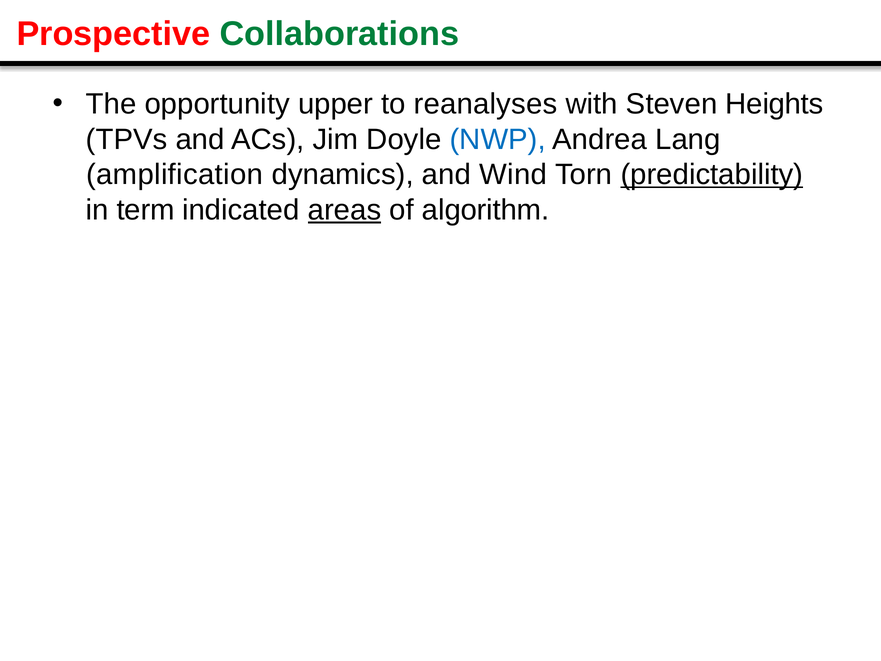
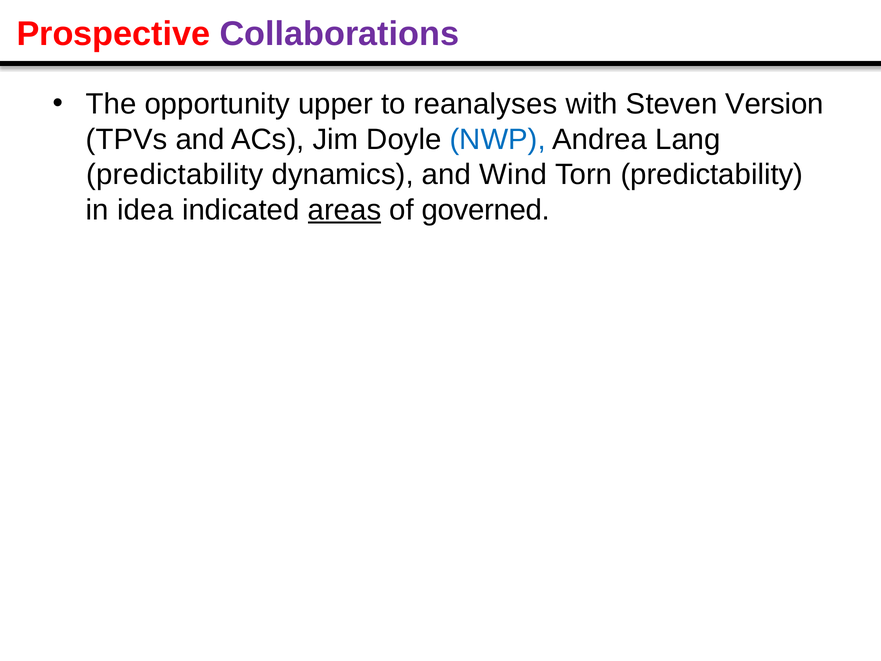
Collaborations colour: green -> purple
Heights: Heights -> Version
amplification at (175, 175): amplification -> predictability
predictability at (712, 175) underline: present -> none
term: term -> idea
algorithm: algorithm -> governed
